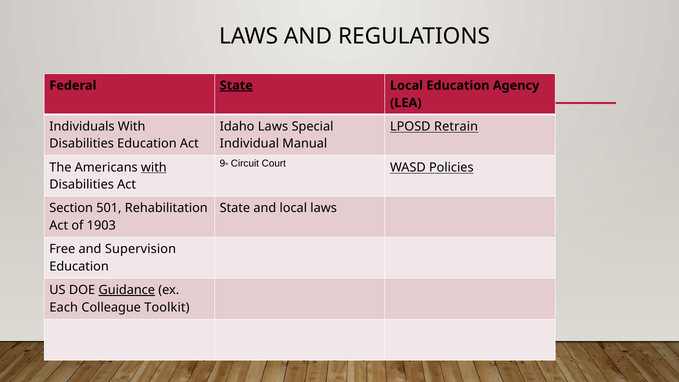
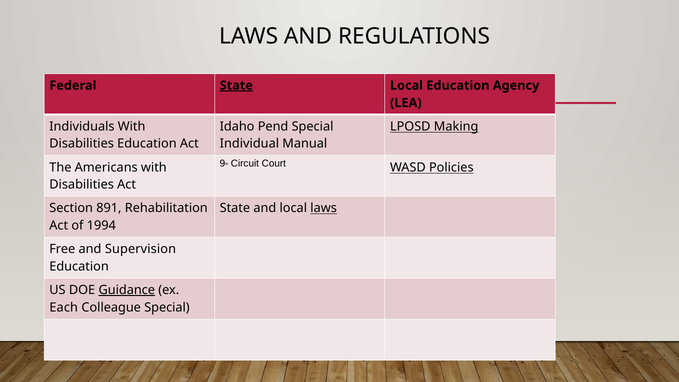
Idaho Laws: Laws -> Pend
Retrain: Retrain -> Making
with at (154, 167) underline: present -> none
501: 501 -> 891
laws at (324, 208) underline: none -> present
1903: 1903 -> 1994
Colleague Toolkit: Toolkit -> Special
